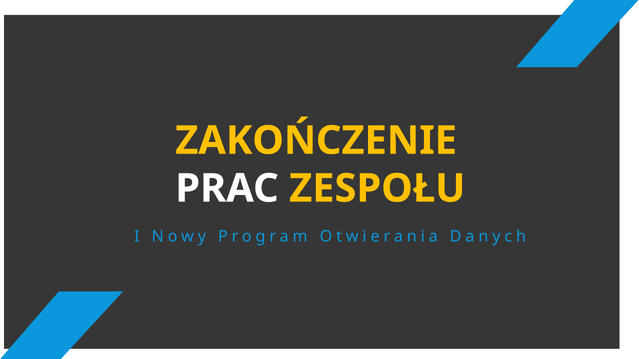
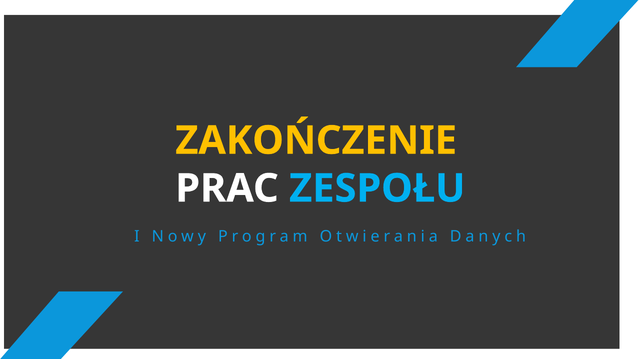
ZESPOŁU colour: yellow -> light blue
